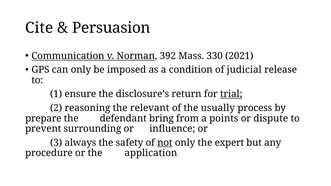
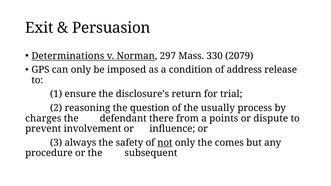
Cite: Cite -> Exit
Communication: Communication -> Determinations
392: 392 -> 297
2021: 2021 -> 2079
judicial: judicial -> address
trial underline: present -> none
relevant: relevant -> question
prepare: prepare -> charges
bring: bring -> there
surrounding: surrounding -> involvement
expert: expert -> comes
application: application -> subsequent
